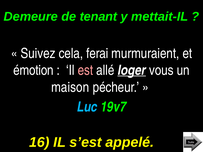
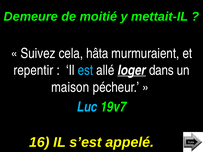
tenant: tenant -> moitié
ferai: ferai -> hâta
émotion: émotion -> repentir
est colour: pink -> light blue
vous: vous -> dans
